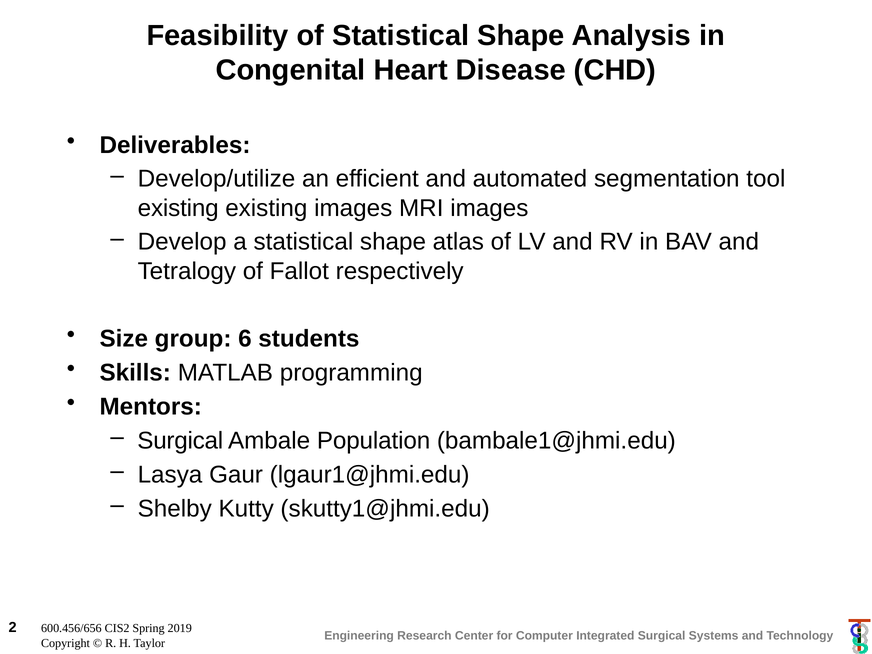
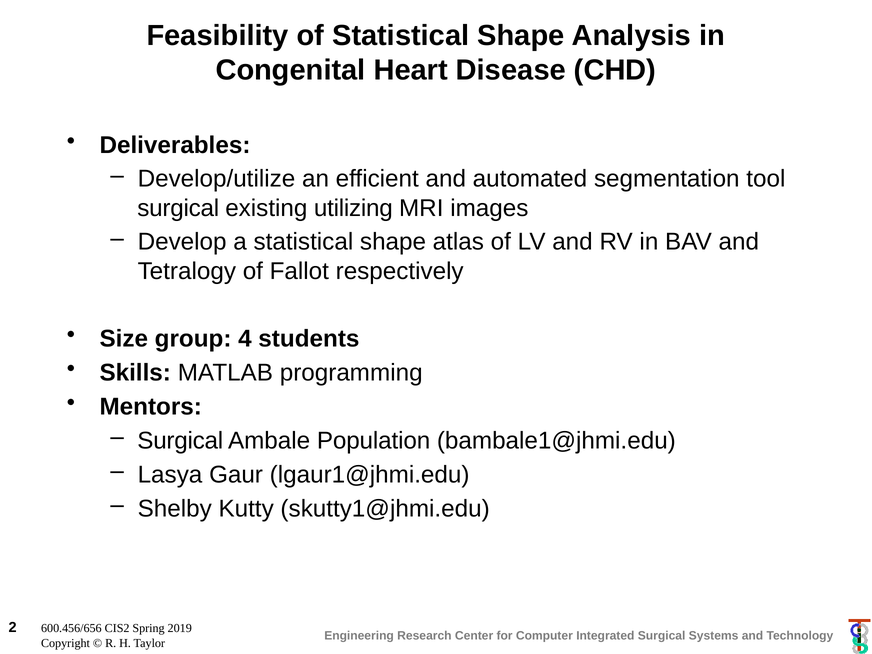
existing at (178, 208): existing -> surgical
existing images: images -> utilizing
6: 6 -> 4
